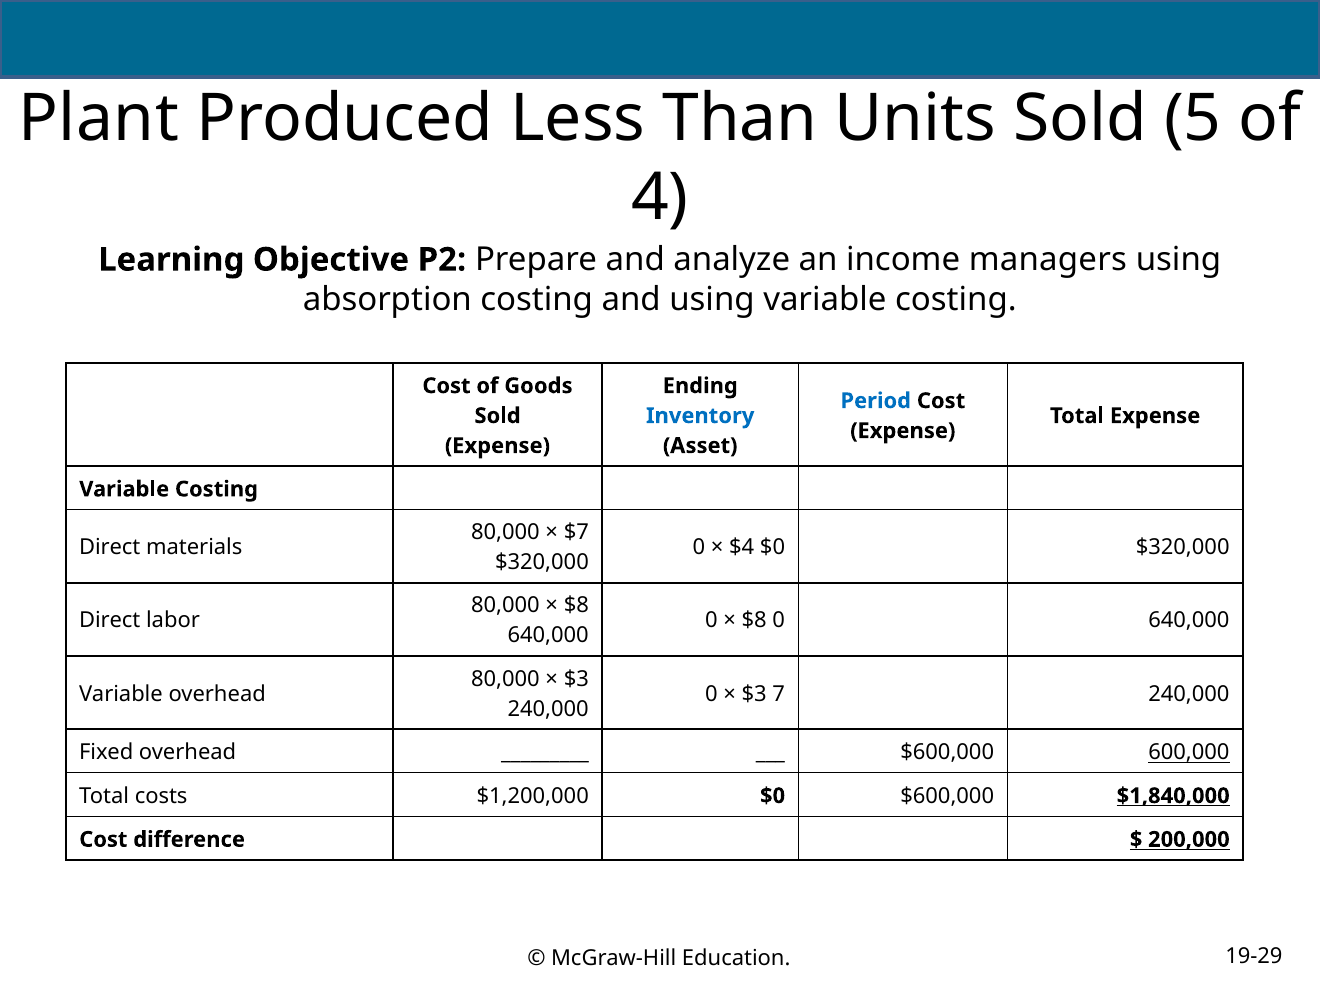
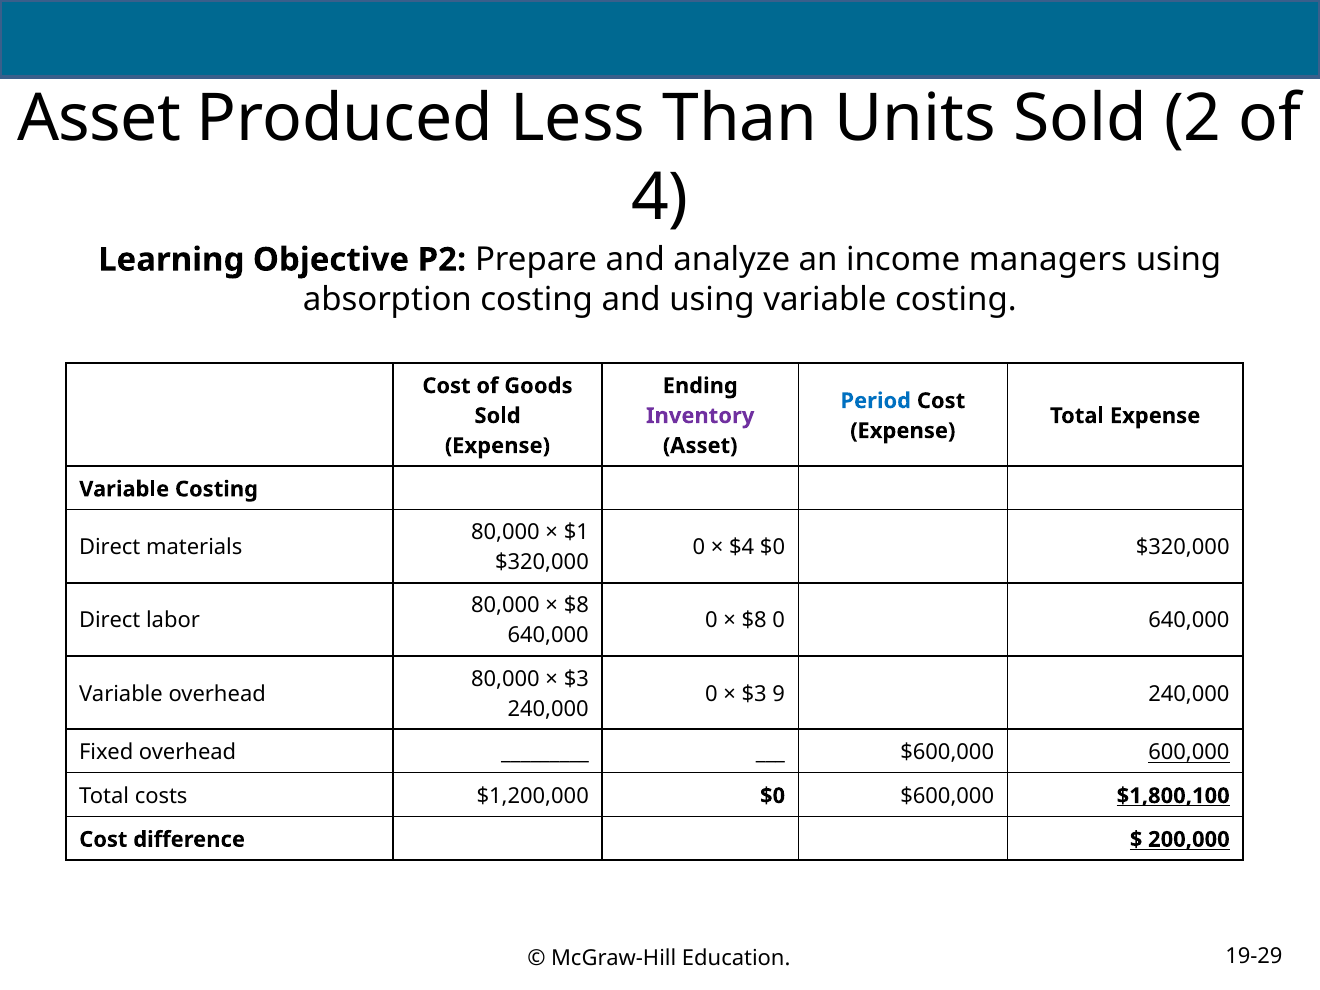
Plant at (98, 119): Plant -> Asset
5: 5 -> 2
Inventory colour: blue -> purple
$7: $7 -> $1
7: 7 -> 9
$1,840,000: $1,840,000 -> $1,800,100
